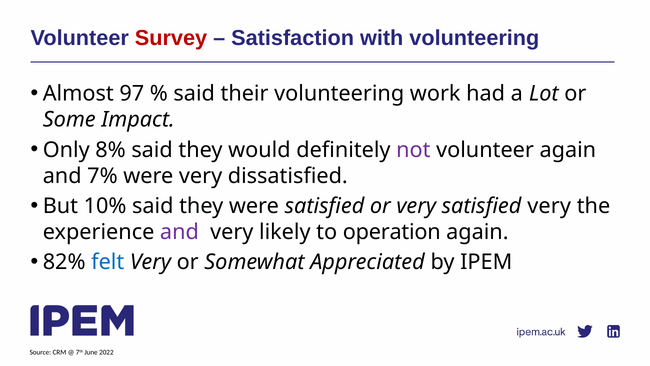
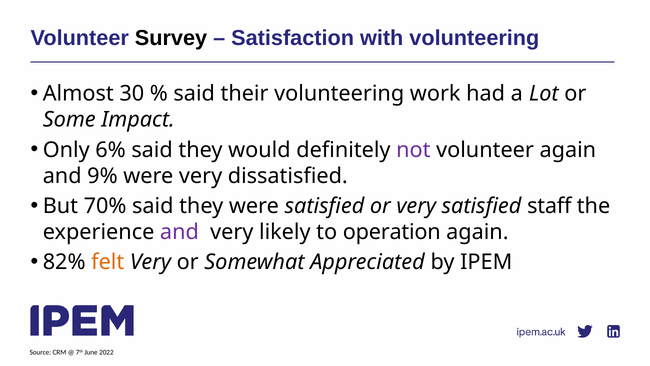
Survey colour: red -> black
97: 97 -> 30
8%: 8% -> 6%
7%: 7% -> 9%
10%: 10% -> 70%
satisfied very: very -> staff
felt colour: blue -> orange
